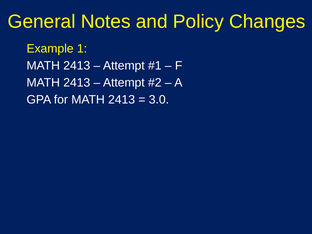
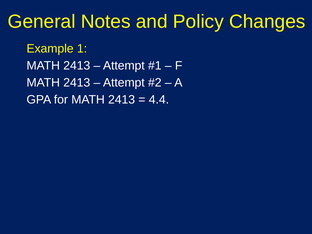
3.0: 3.0 -> 4.4
